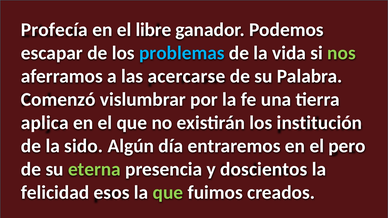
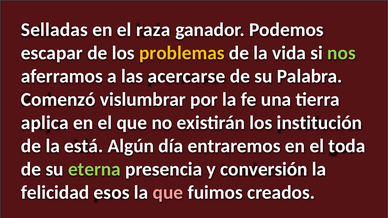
Profecía: Profecía -> Selladas
libre: libre -> raza
problemas colour: light blue -> yellow
sido: sido -> está
pero: pero -> toda
doscientos: doscientos -> conversión
que at (168, 193) colour: light green -> pink
